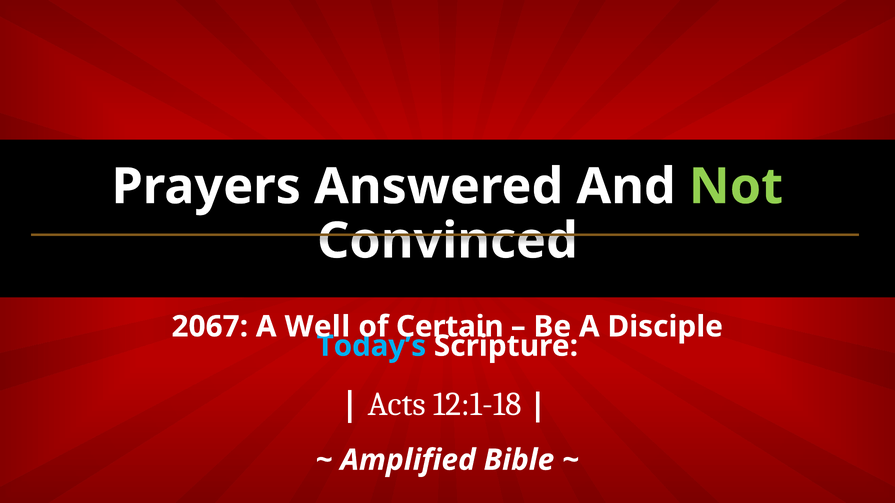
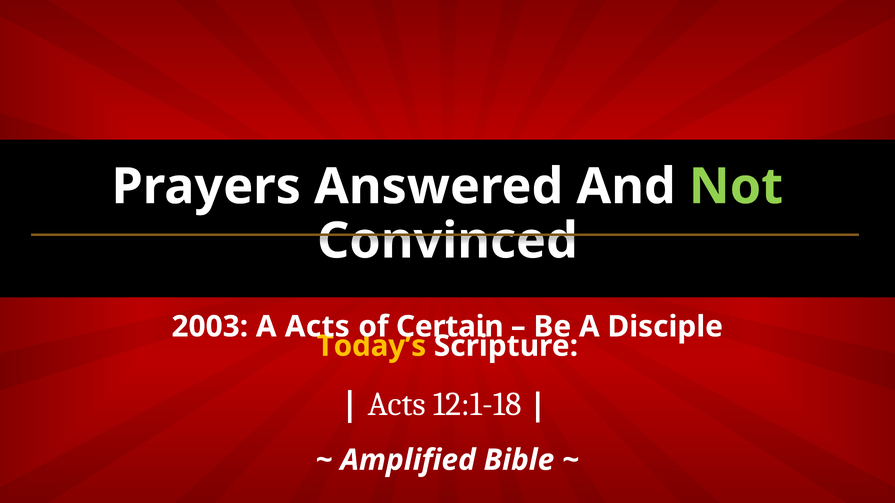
2067: 2067 -> 2003
A Well: Well -> Acts
Today’s colour: light blue -> yellow
